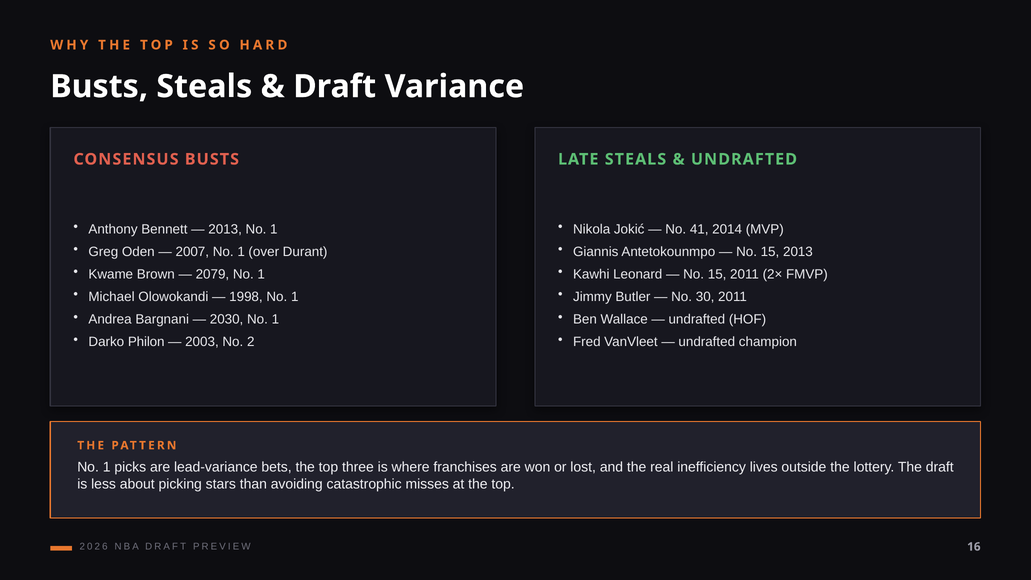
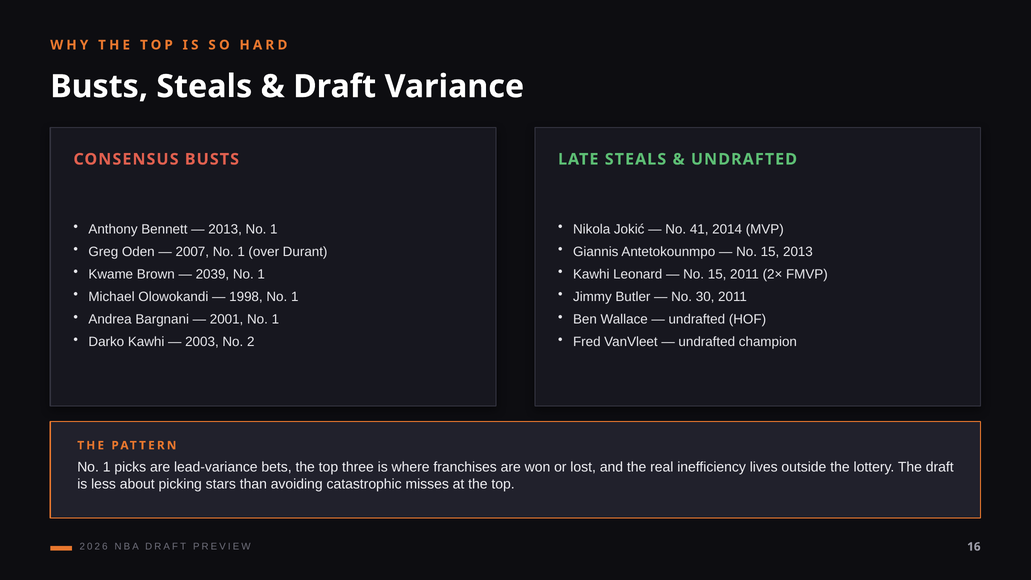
2079: 2079 -> 2039
2030: 2030 -> 2001
Darko Philon: Philon -> Kawhi
